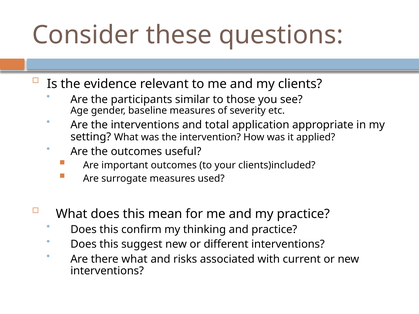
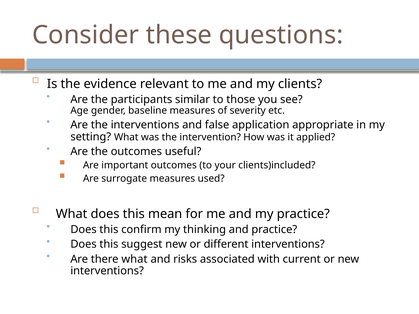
total: total -> false
